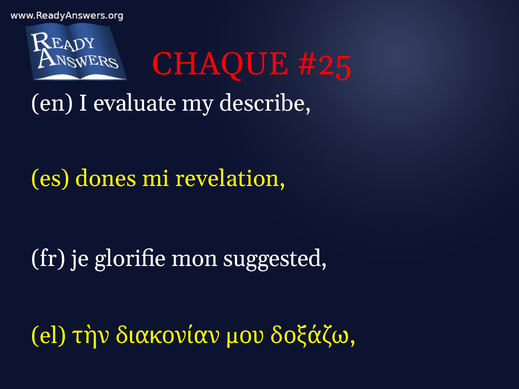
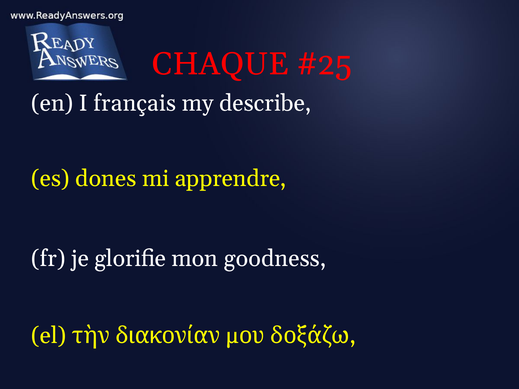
evaluate: evaluate -> français
revelation: revelation -> apprendre
suggested: suggested -> goodness
